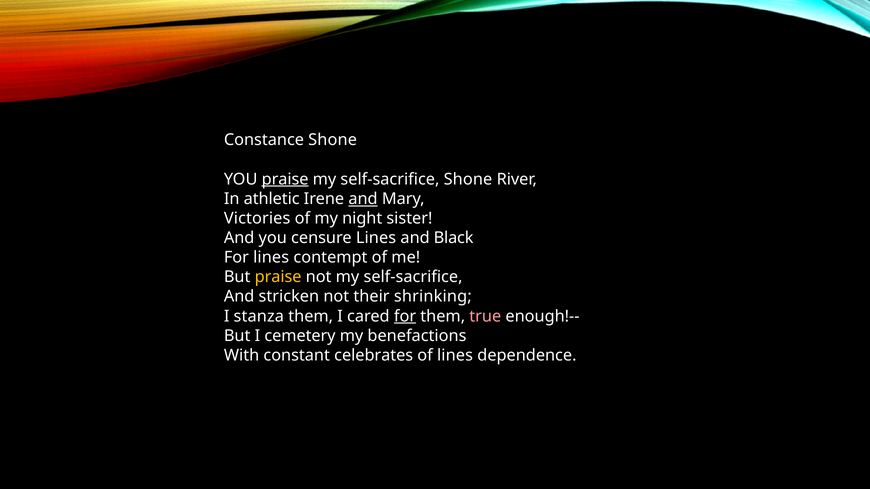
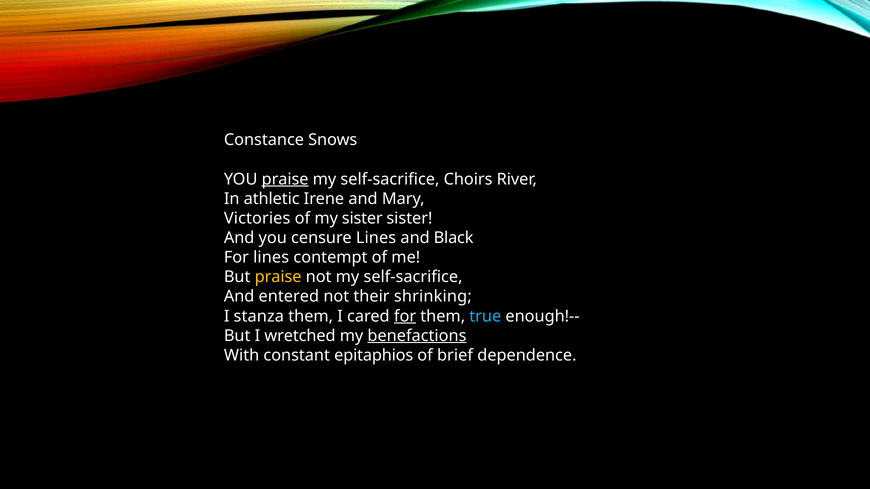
Constance Shone: Shone -> Snows
self-sacrifice Shone: Shone -> Choirs
and at (363, 199) underline: present -> none
my night: night -> sister
stricken: stricken -> entered
true colour: pink -> light blue
cemetery: cemetery -> wretched
benefactions underline: none -> present
celebrates: celebrates -> epitaphios
of lines: lines -> brief
